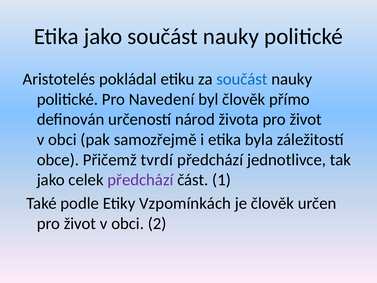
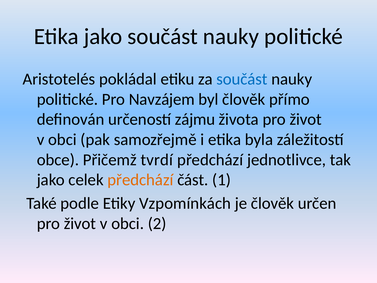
Navedení: Navedení -> Navzájem
národ: národ -> zájmu
předchází at (140, 180) colour: purple -> orange
